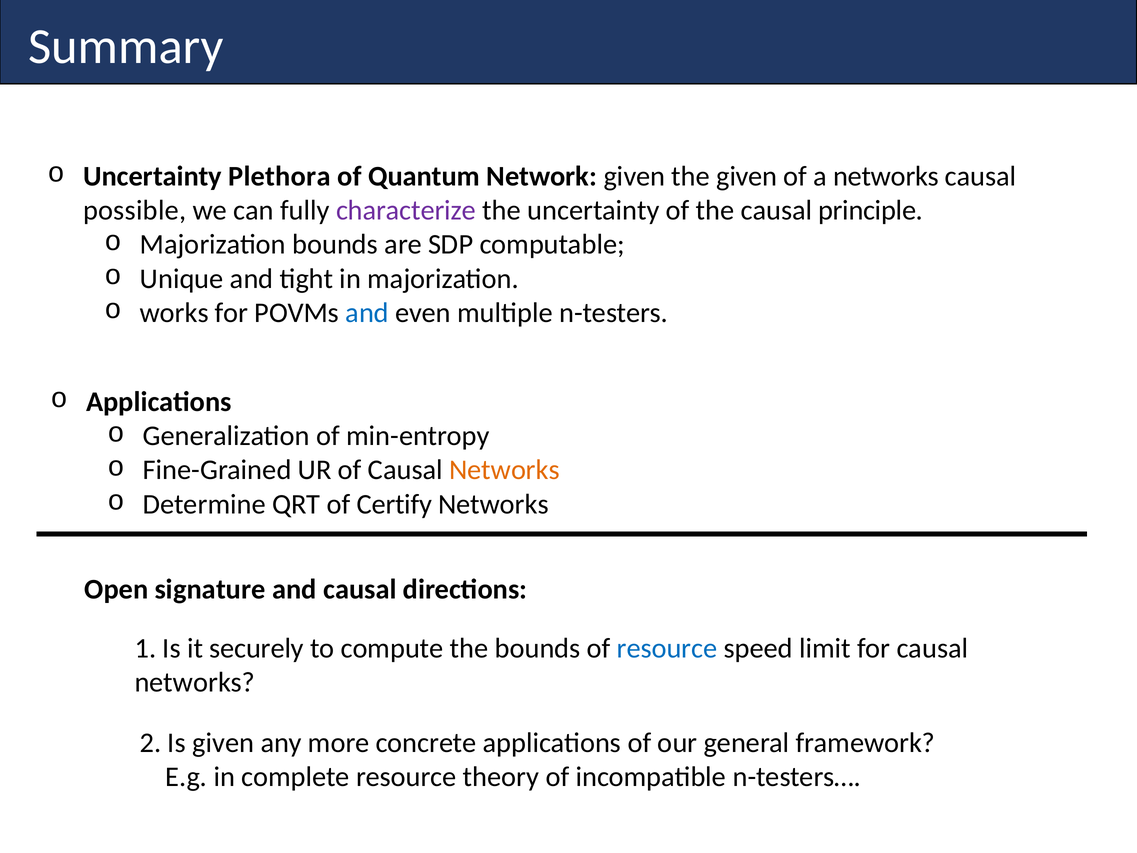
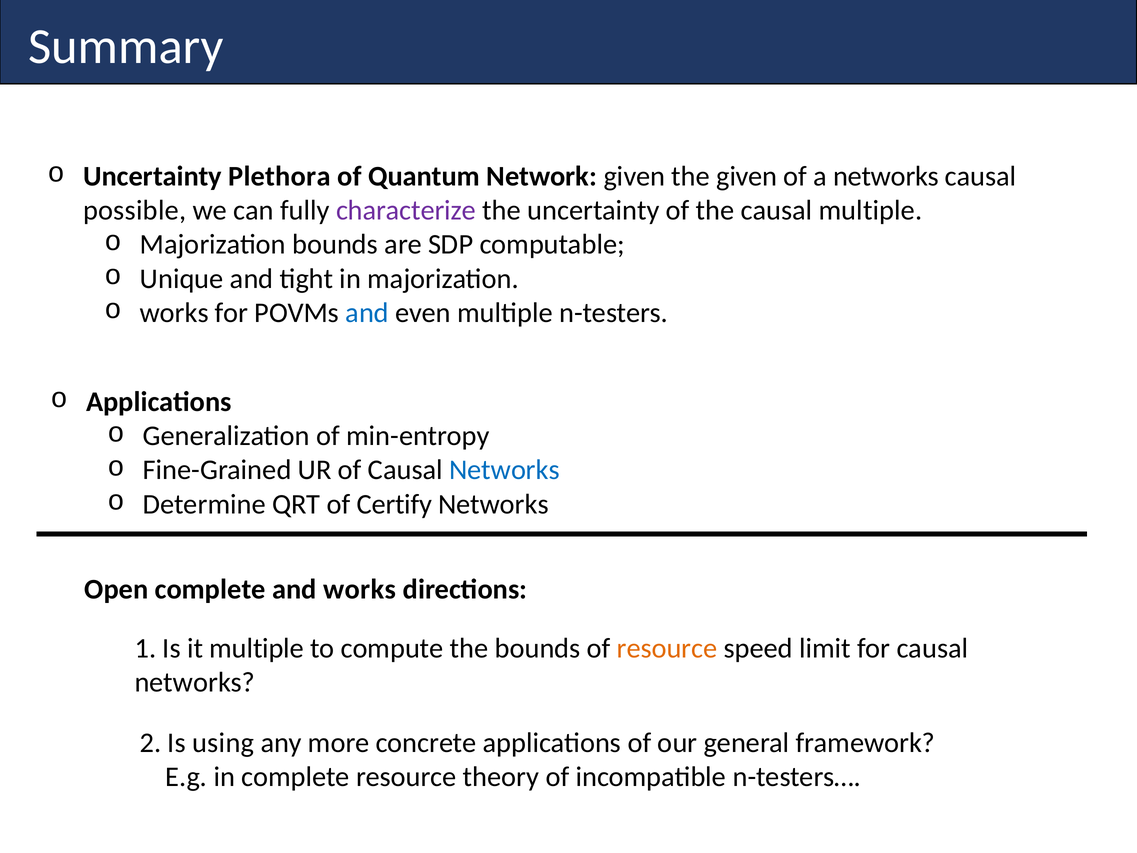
causal principle: principle -> multiple
Networks at (504, 470) colour: orange -> blue
Open signature: signature -> complete
and causal: causal -> works
it securely: securely -> multiple
resource at (667, 648) colour: blue -> orange
Is given: given -> using
